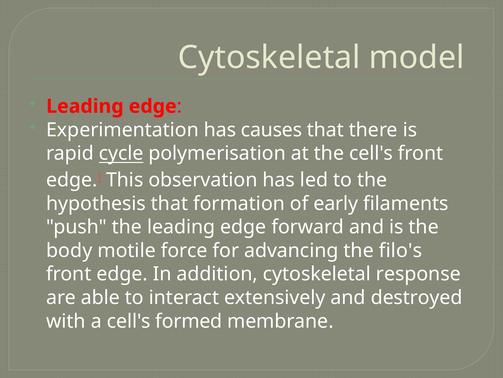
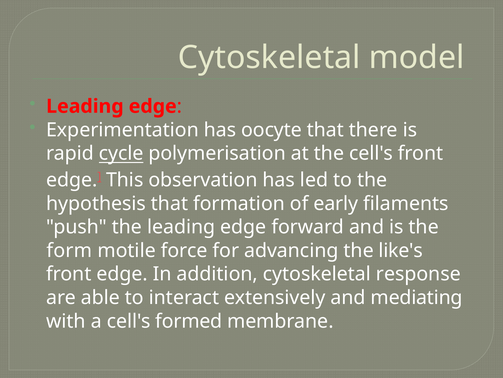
causes: causes -> oocyte
body: body -> form
filo's: filo's -> like's
destroyed: destroyed -> mediating
